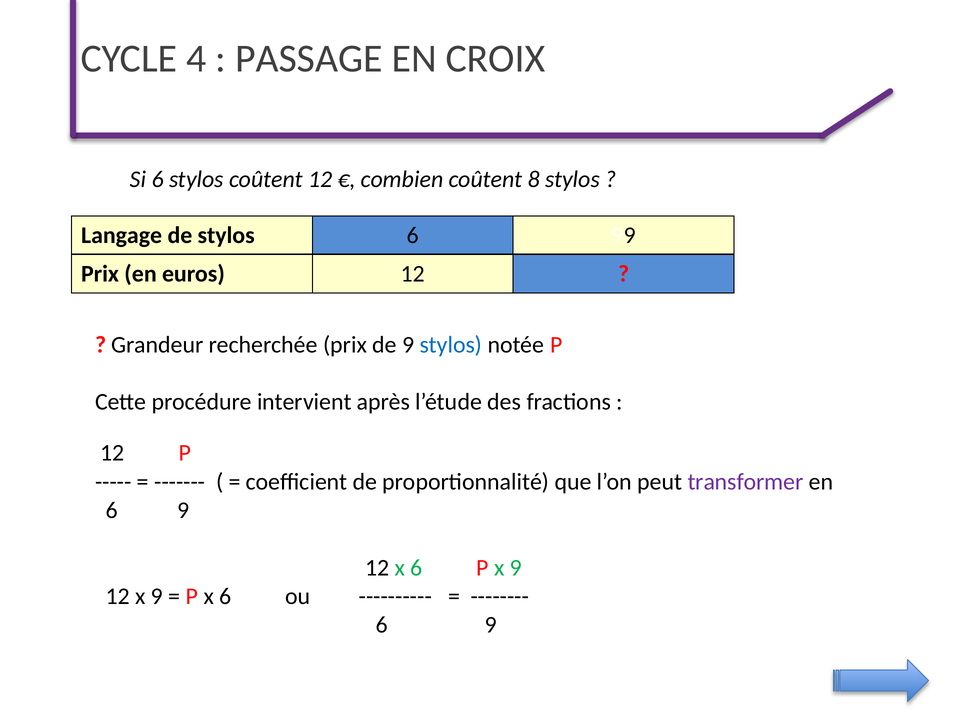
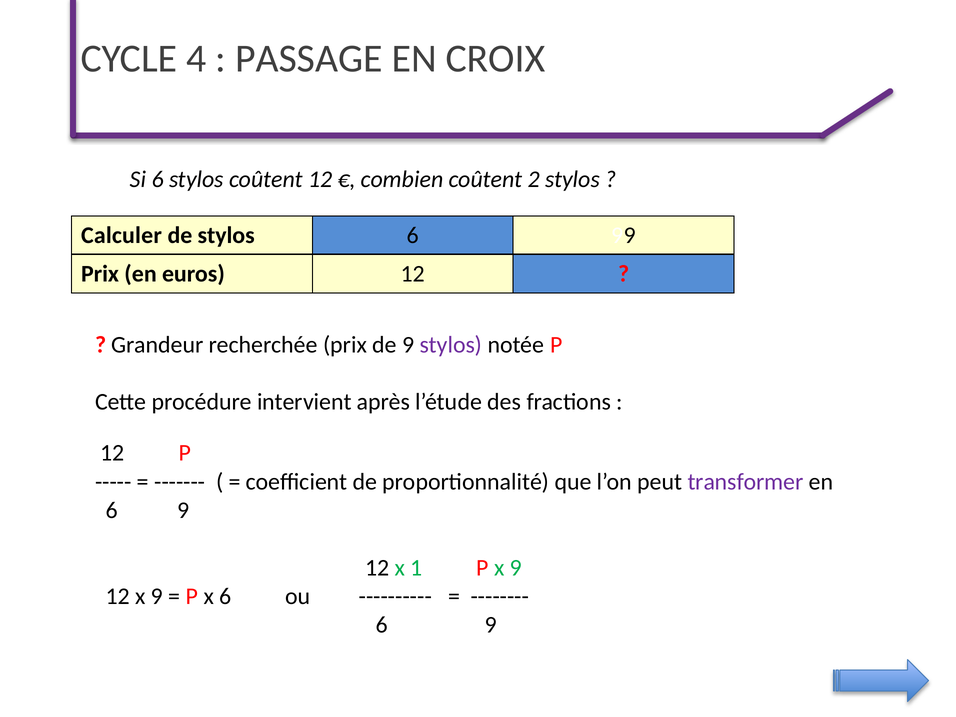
8: 8 -> 2
Langage: Langage -> Calculer
stylos at (451, 345) colour: blue -> purple
12 x 6: 6 -> 1
